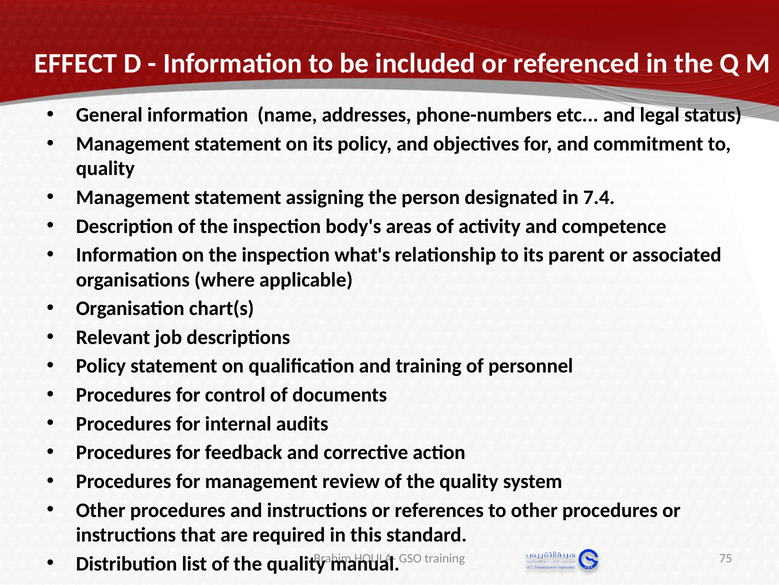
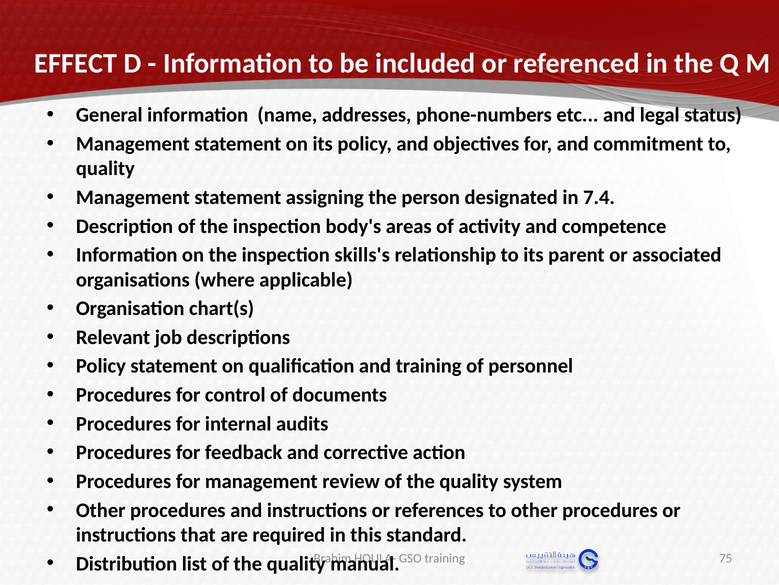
what's: what's -> skills's
